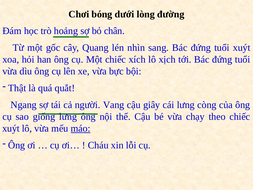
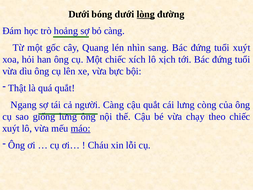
Chơi at (79, 14): Chơi -> Dưới
lòng underline: none -> present
bỏ chân: chân -> càng
người Vang: Vang -> Càng
cậu giây: giây -> quắt
